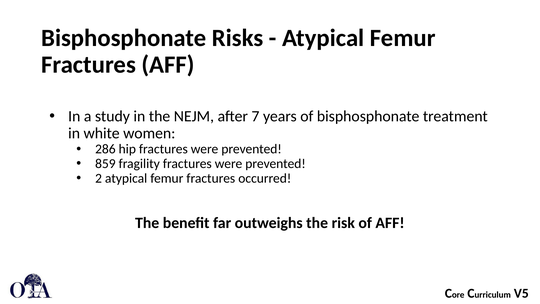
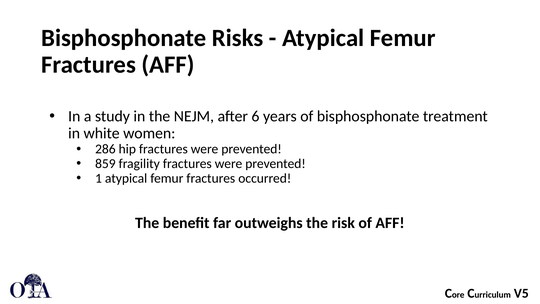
7: 7 -> 6
2: 2 -> 1
